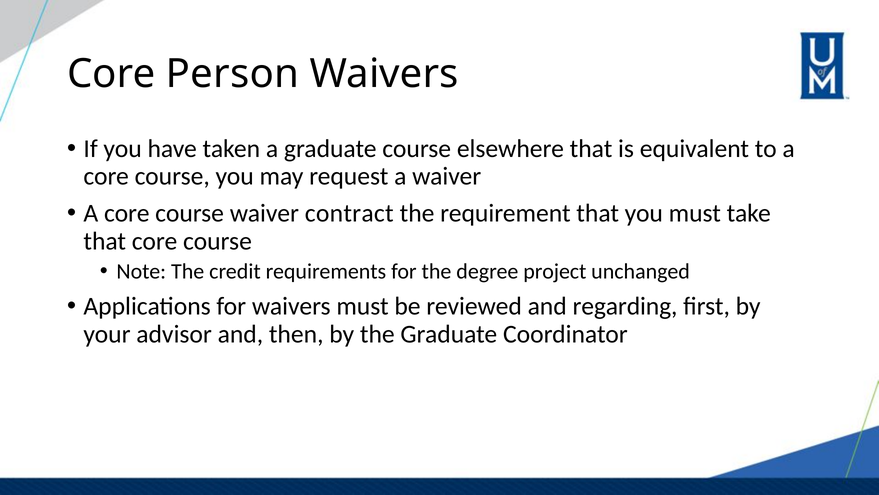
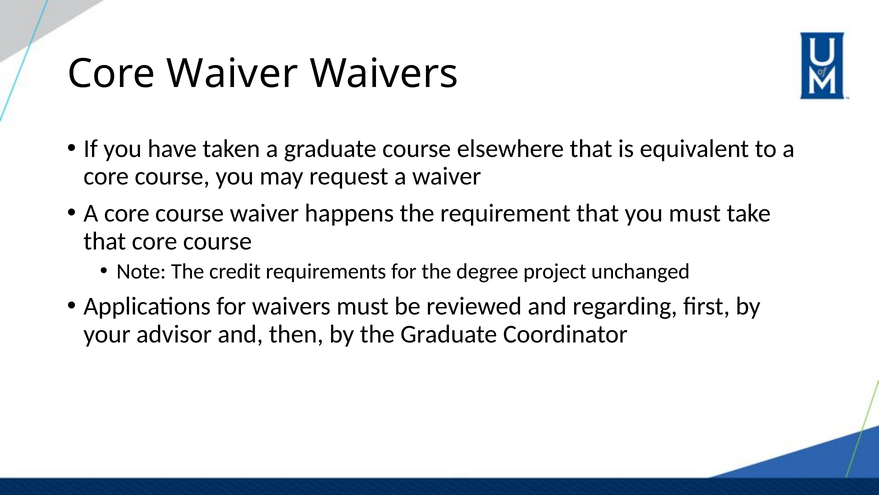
Core Person: Person -> Waiver
contract: contract -> happens
